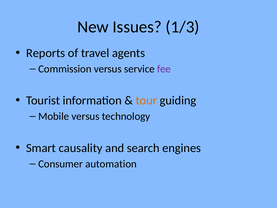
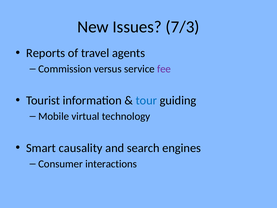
1/3: 1/3 -> 7/3
tour colour: orange -> blue
Mobile versus: versus -> virtual
automation: automation -> interactions
